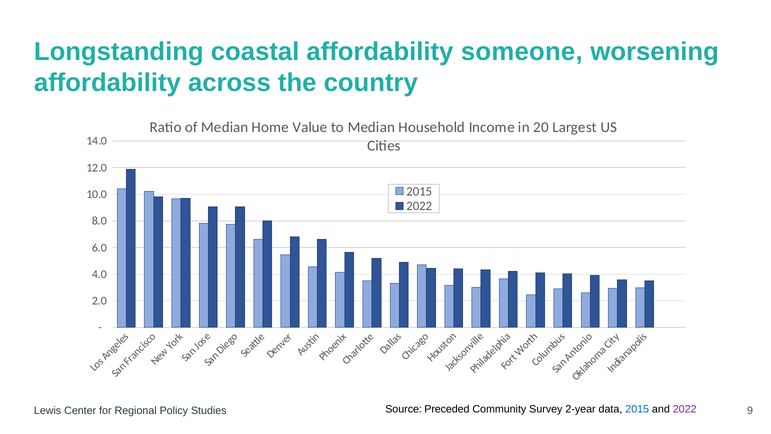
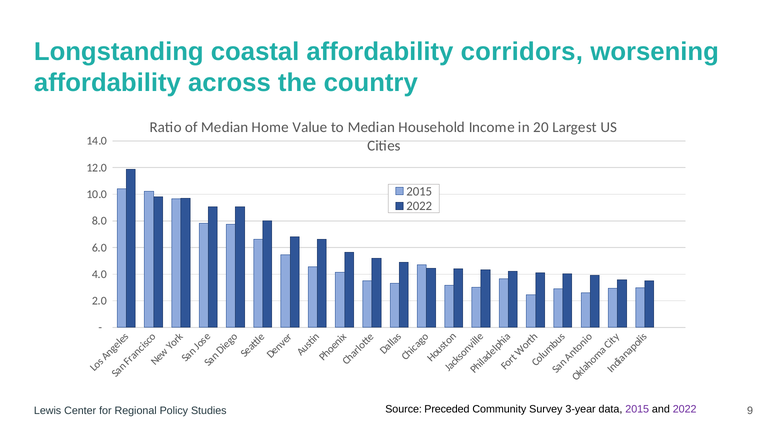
someone: someone -> corridors
2-year: 2-year -> 3-year
2015 at (637, 409) colour: blue -> purple
